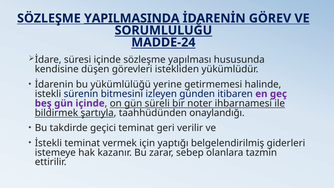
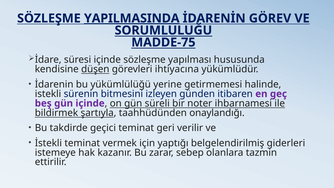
MADDE-24: MADDE-24 -> MADDE-75
düşen underline: none -> present
istekliden: istekliden -> ihtiyacına
